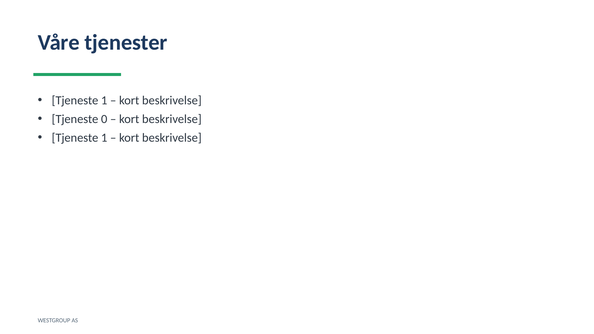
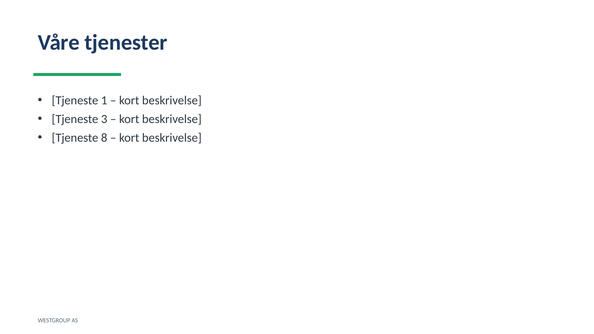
0: 0 -> 3
1 at (104, 138): 1 -> 8
